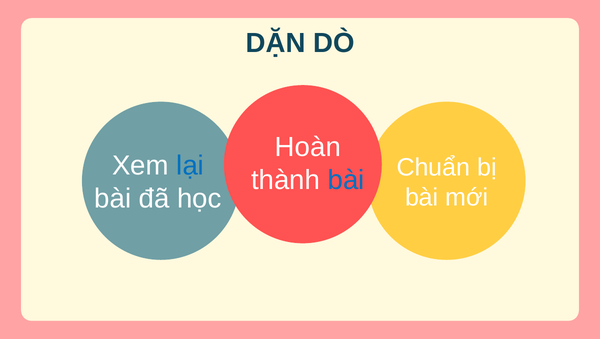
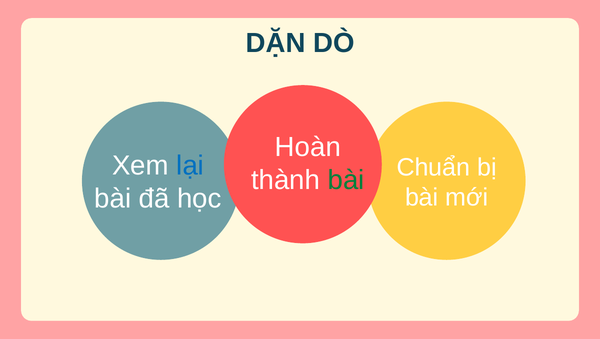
bài at (346, 180) colour: blue -> green
